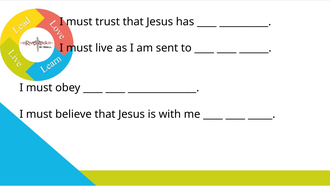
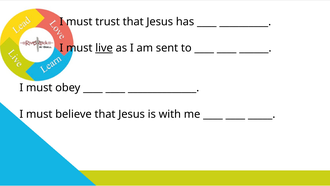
live underline: none -> present
